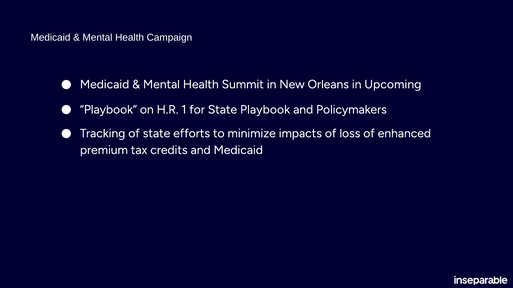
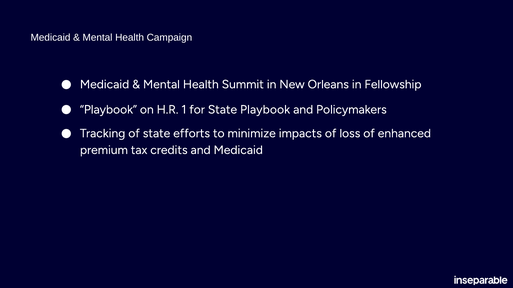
Upcoming: Upcoming -> Fellowship
